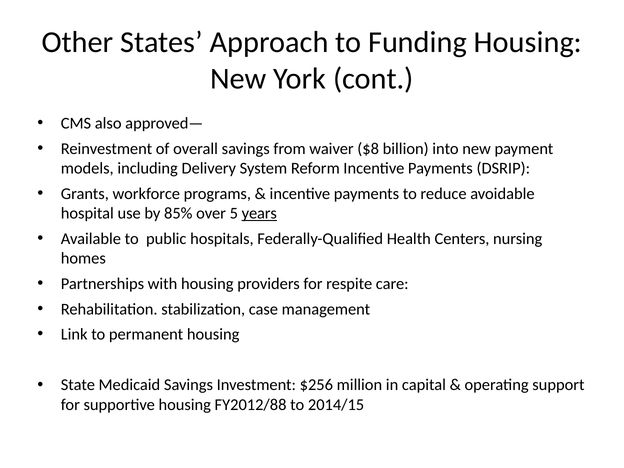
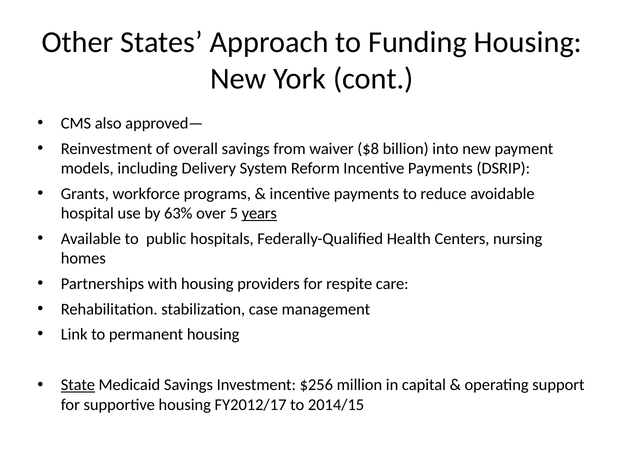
85%: 85% -> 63%
State underline: none -> present
FY2012/88: FY2012/88 -> FY2012/17
